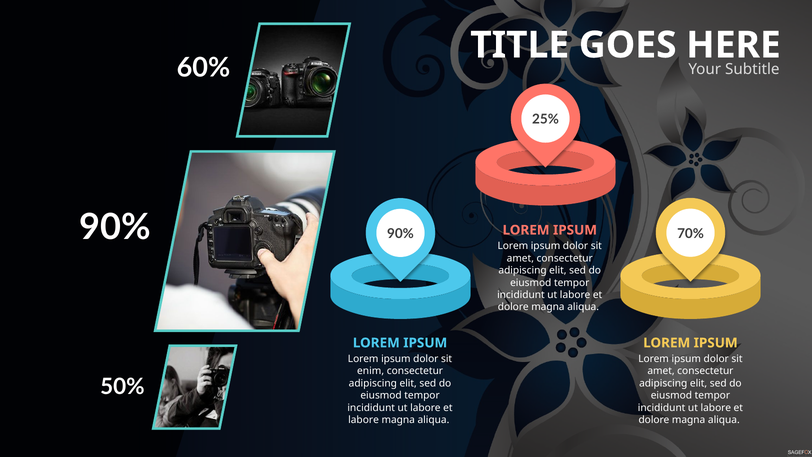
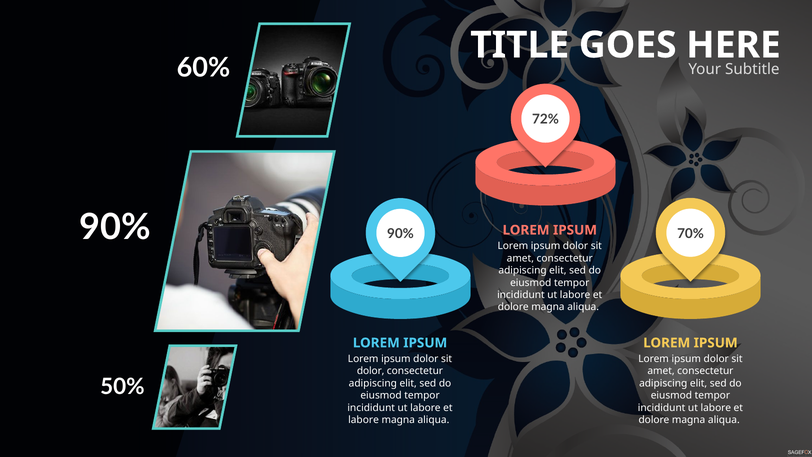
25%: 25% -> 72%
enim at (371, 371): enim -> dolor
